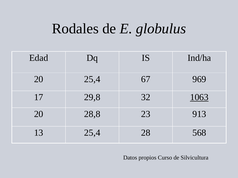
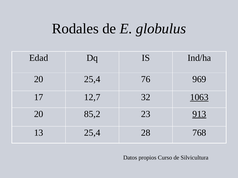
67: 67 -> 76
29,8: 29,8 -> 12,7
28,8: 28,8 -> 85,2
913 underline: none -> present
568: 568 -> 768
